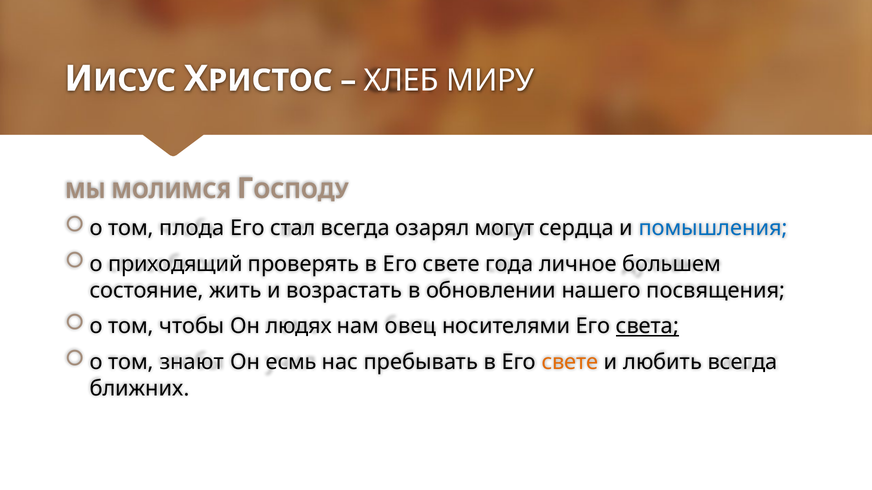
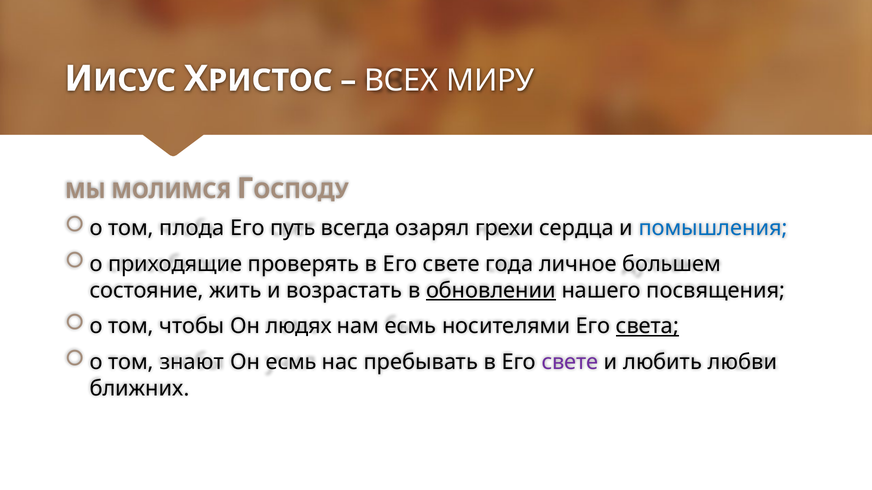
ХЛЕБ: ХЛЕБ -> ВСЕХ
стал: стал -> путь
могут: могут -> грехи
приходящий: приходящий -> приходящие
обновлении underline: none -> present
нам овец: овец -> есмь
свете at (570, 363) colour: orange -> purple
любить всегда: всегда -> любви
